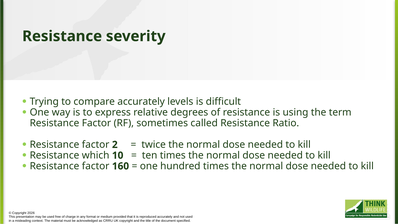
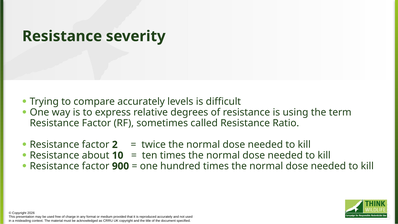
which: which -> about
160: 160 -> 900
